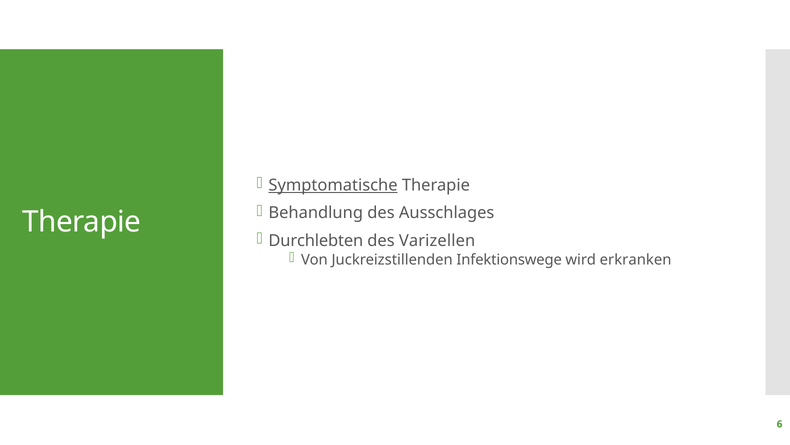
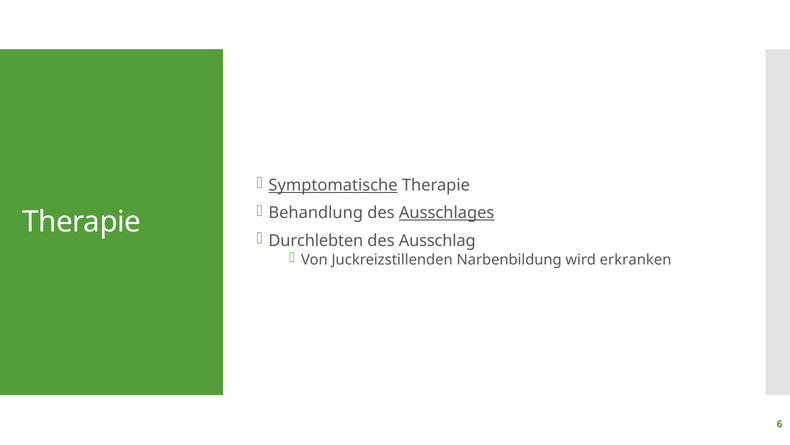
Ausschlages underline: none -> present
Varizellen: Varizellen -> Ausschlag
Infektionswege: Infektionswege -> Narbenbildung
